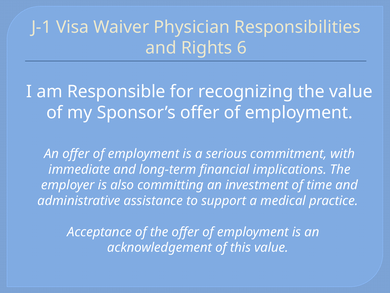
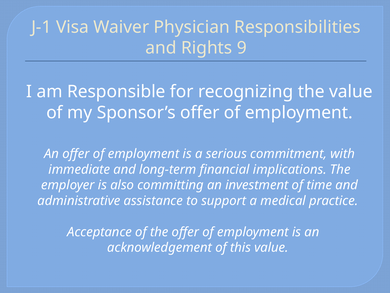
6: 6 -> 9
